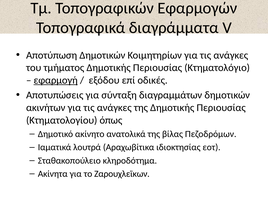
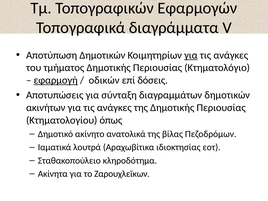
για at (191, 55) underline: none -> present
εξόδου: εξόδου -> οδικών
οδικές: οδικές -> δόσεις
